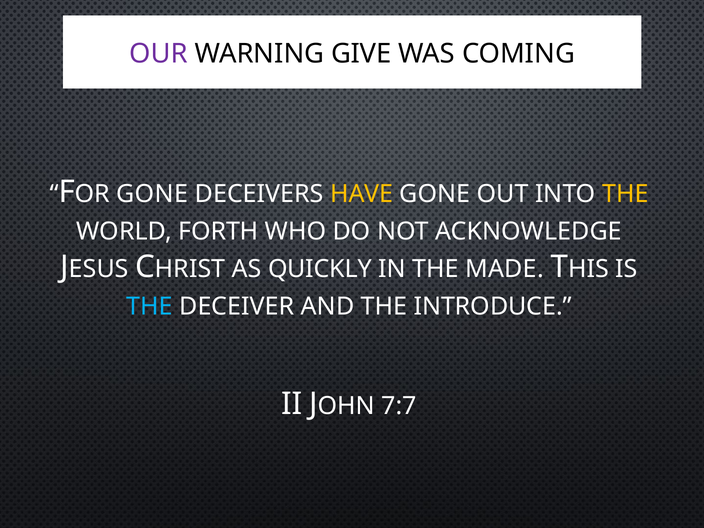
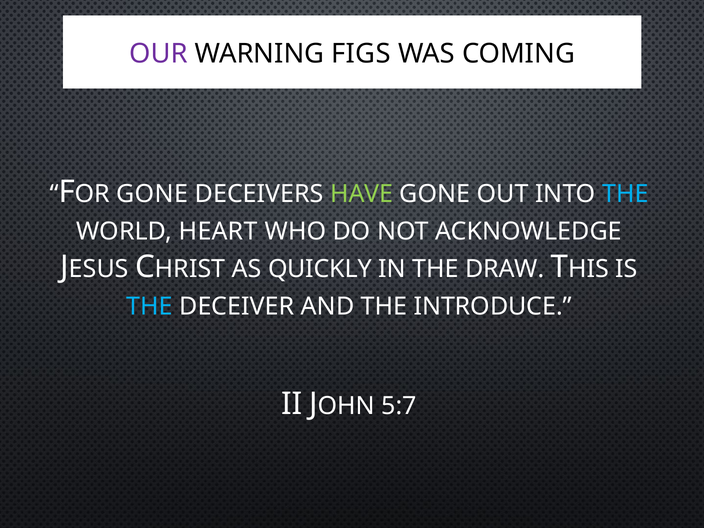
GIVE: GIVE -> FIGS
HAVE colour: yellow -> light green
THE at (625, 194) colour: yellow -> light blue
FORTH: FORTH -> HEART
MADE: MADE -> DRAW
7:7: 7:7 -> 5:7
